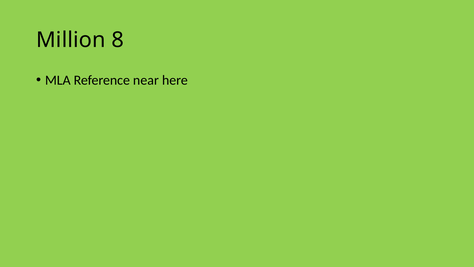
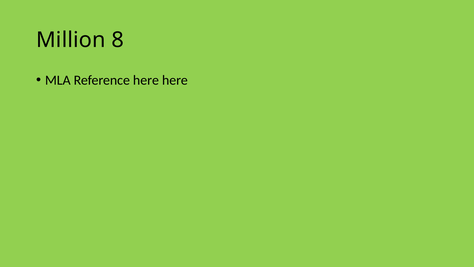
Reference near: near -> here
